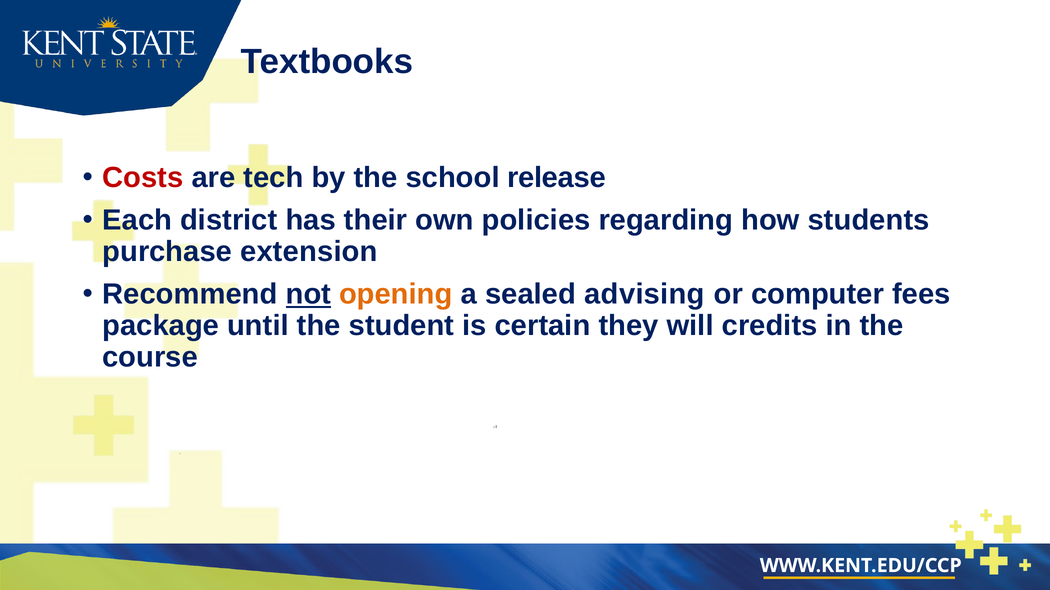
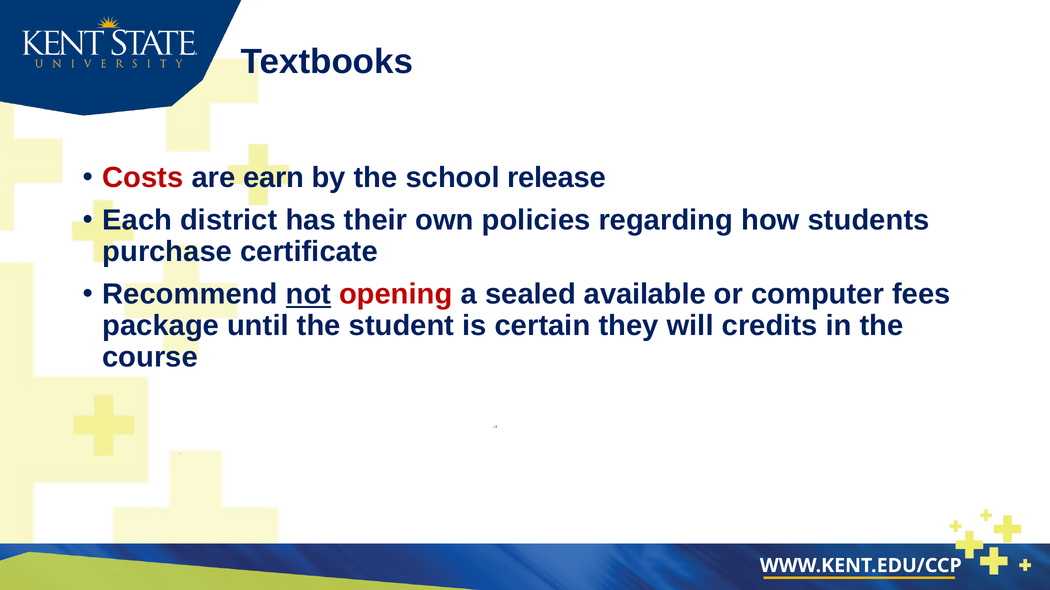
tech: tech -> earn
extension: extension -> certificate
opening colour: orange -> red
advising: advising -> available
